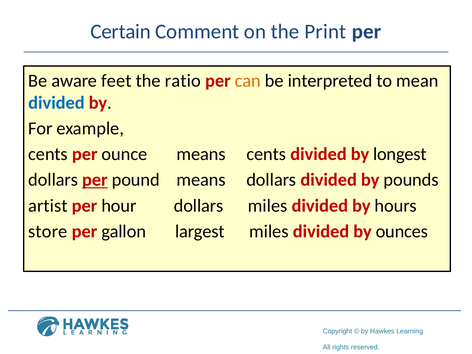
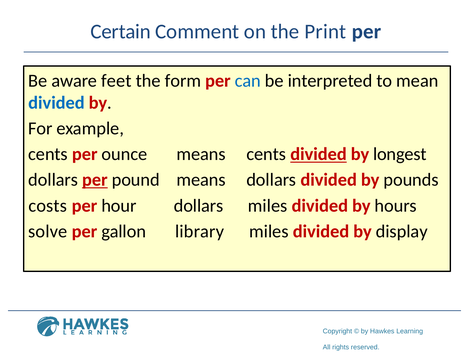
ratio: ratio -> form
can colour: orange -> blue
divided at (319, 154) underline: none -> present
artist: artist -> costs
store: store -> solve
largest: largest -> library
ounces: ounces -> display
